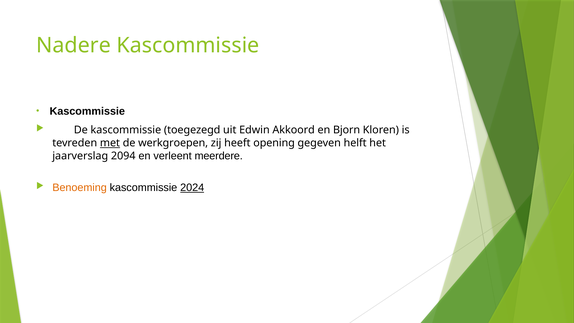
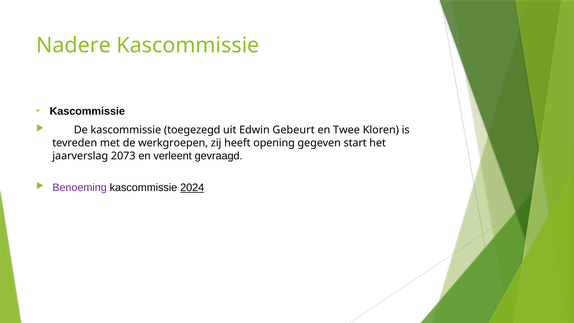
Akkoord: Akkoord -> Gebeurt
Bjorn: Bjorn -> Twee
met underline: present -> none
helft: helft -> start
2094: 2094 -> 2073
meerdere: meerdere -> gevraagd
Benoeming colour: orange -> purple
